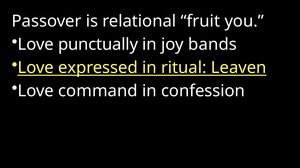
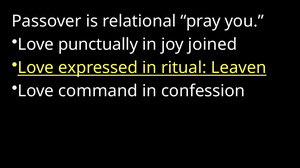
fruit: fruit -> pray
bands: bands -> joined
